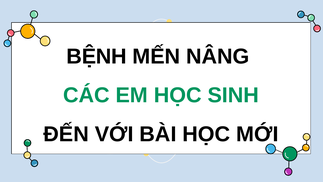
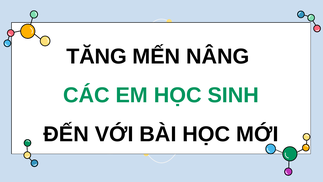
BỆNH: BỆNH -> TĂNG
